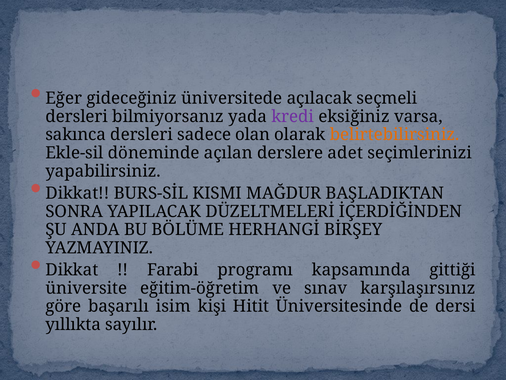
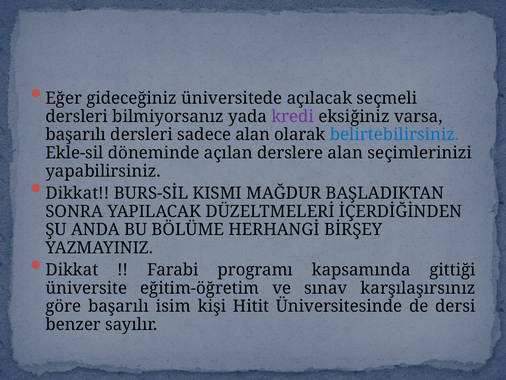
sakınca at (76, 135): sakınca -> başarılı
sadece olan: olan -> alan
belirtebilirsiniz colour: orange -> blue
derslere adet: adet -> alan
yıllıkta: yıllıkta -> benzer
